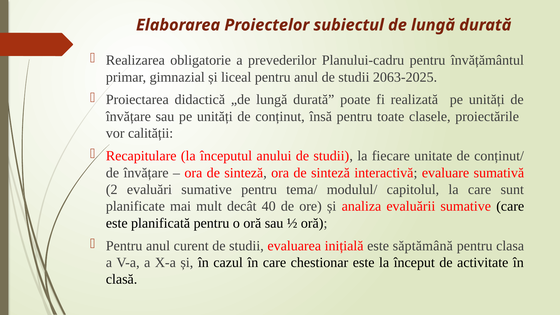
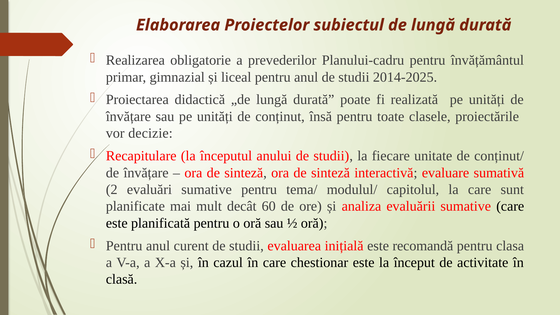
2063-2025: 2063-2025 -> 2014-2025
calității: calității -> decizie
40: 40 -> 60
săptămână: săptămână -> recomandă
